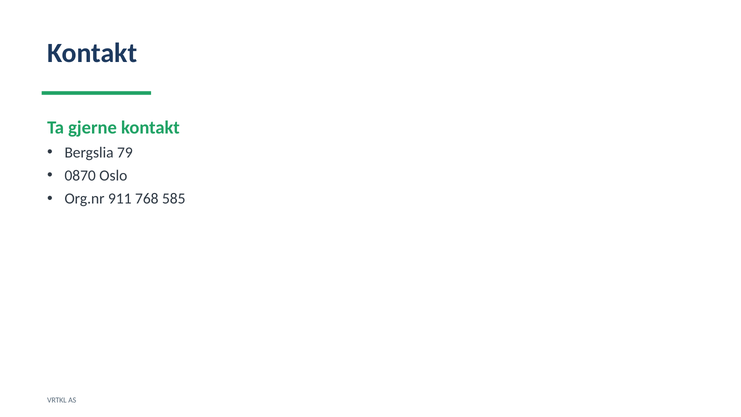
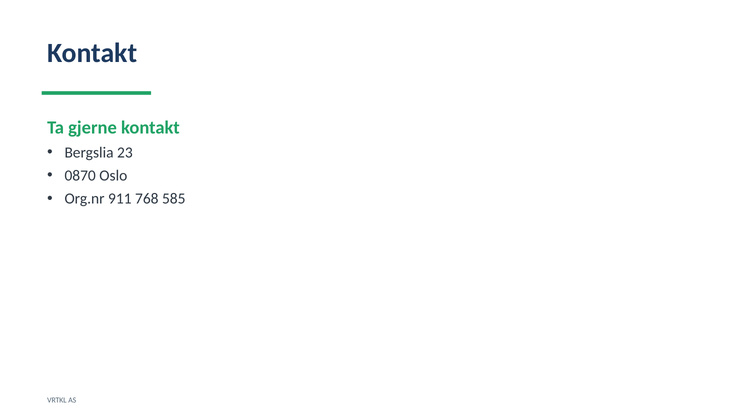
79: 79 -> 23
